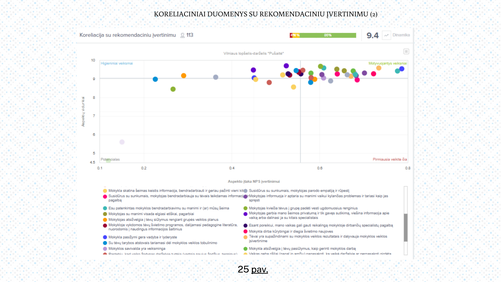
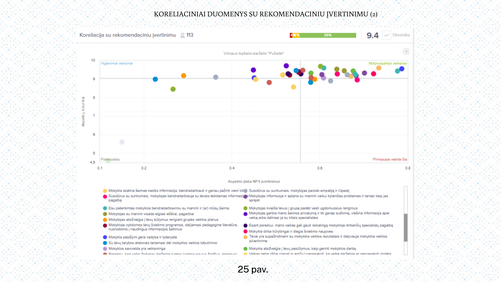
pav underline: present -> none
